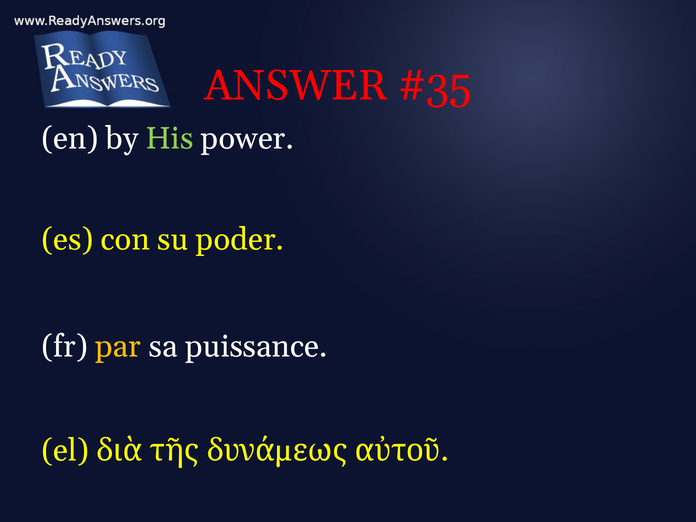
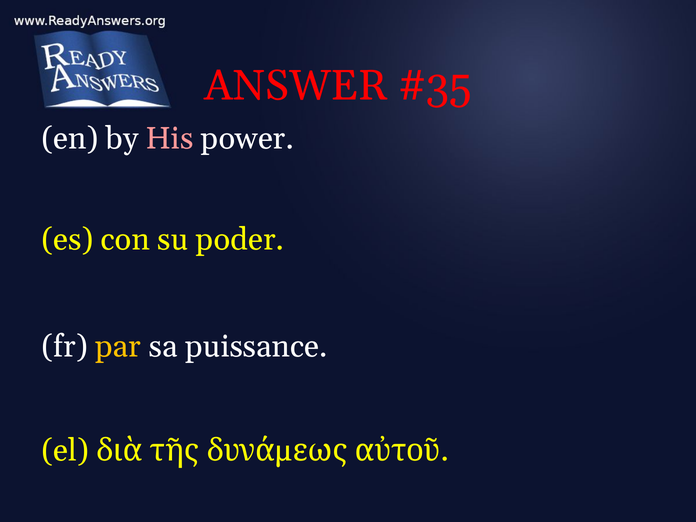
His colour: light green -> pink
